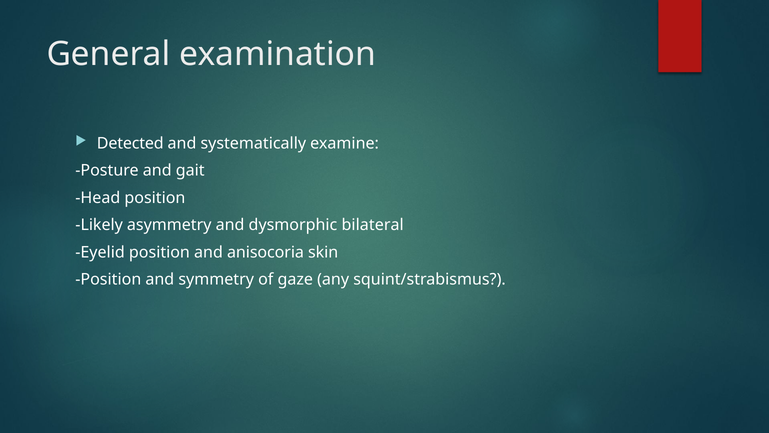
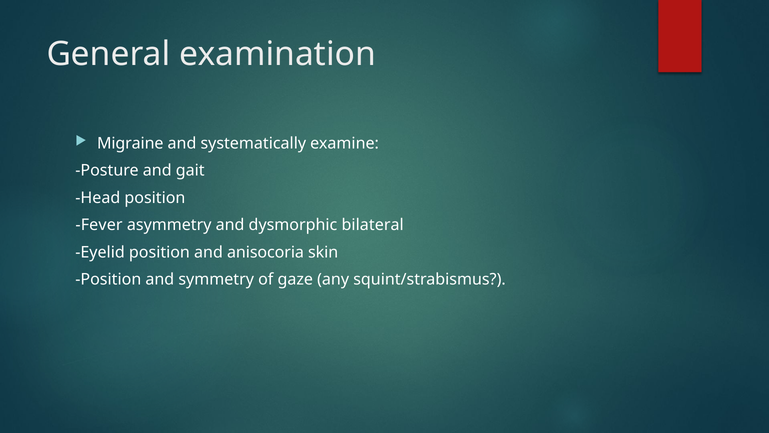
Detected: Detected -> Migraine
Likely: Likely -> Fever
